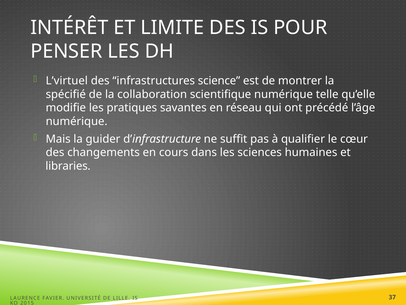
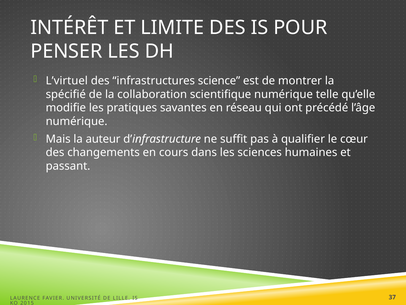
guider: guider -> auteur
libraries: libraries -> passant
